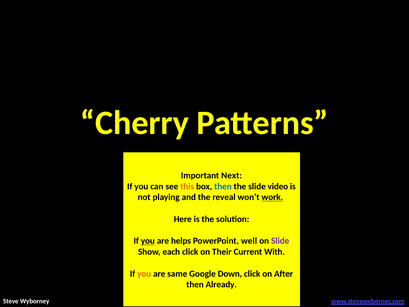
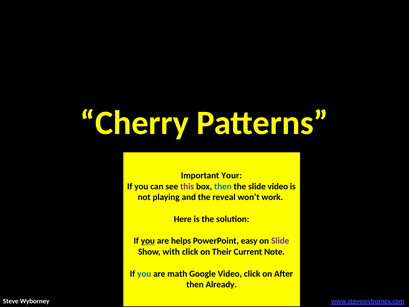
Next: Next -> Your
this colour: orange -> purple
work underline: present -> none
well: well -> easy
each: each -> with
With: With -> Note
you at (144, 273) colour: orange -> blue
same: same -> math
Google Down: Down -> Video
